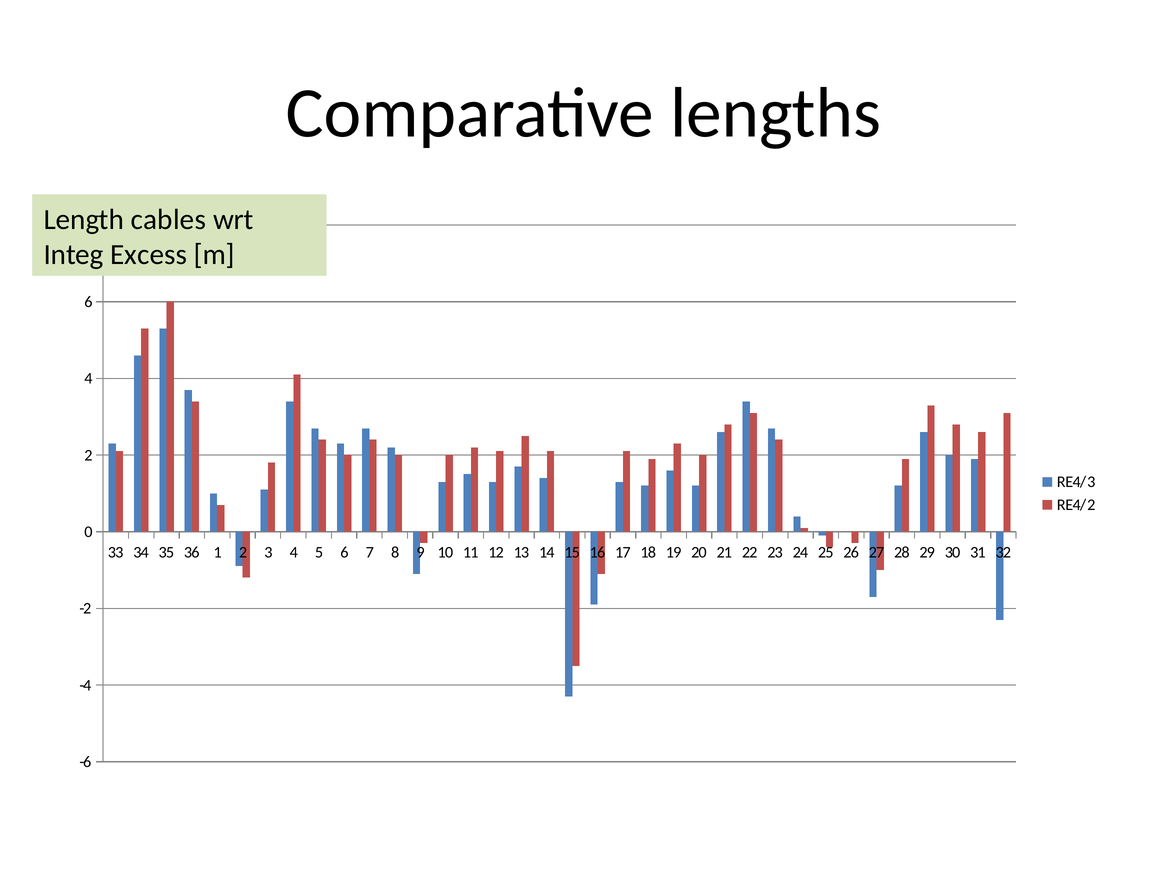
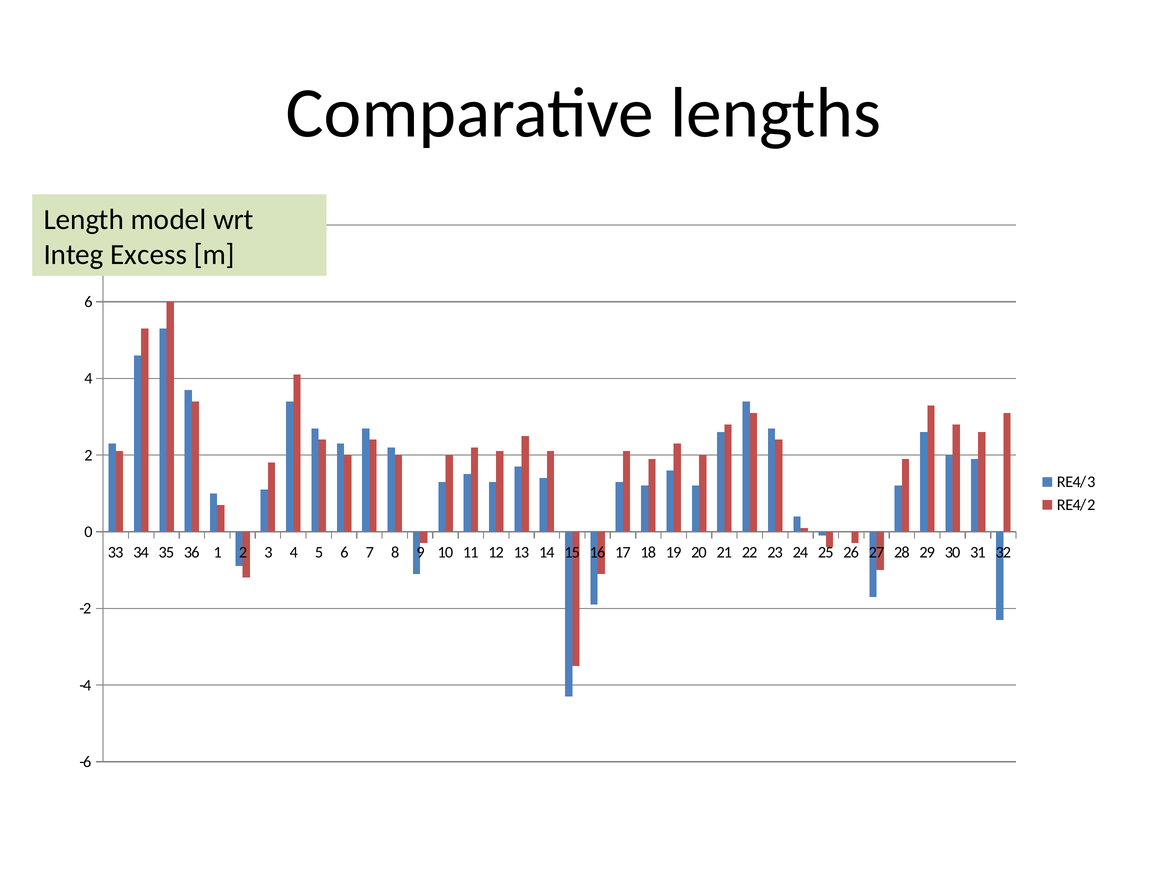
cables: cables -> model
